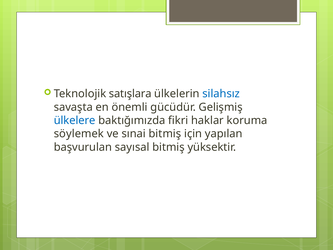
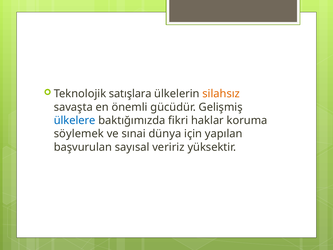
silahsız colour: blue -> orange
sınai bitmiş: bitmiş -> dünya
sayısal bitmiş: bitmiş -> veririz
